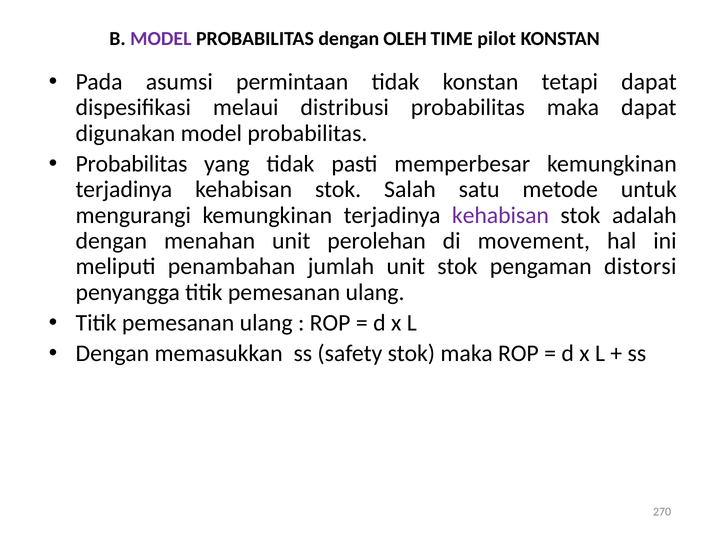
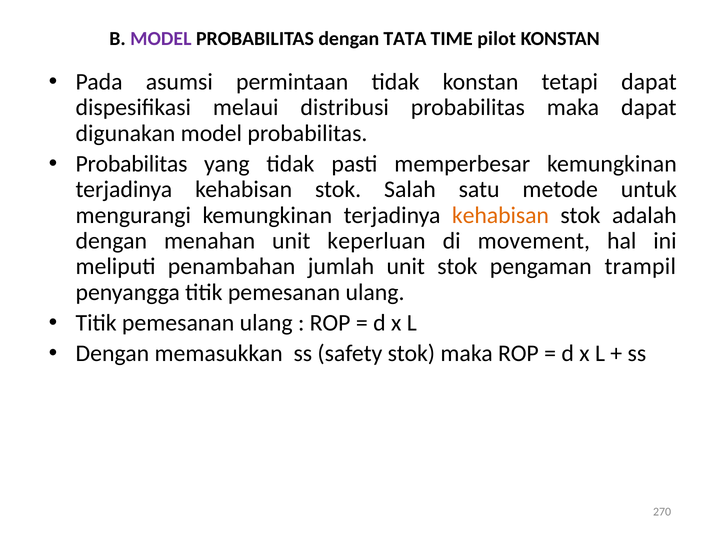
OLEH: OLEH -> TATA
kehabisan at (500, 215) colour: purple -> orange
perolehan: perolehan -> keperluan
distorsi: distorsi -> trampil
